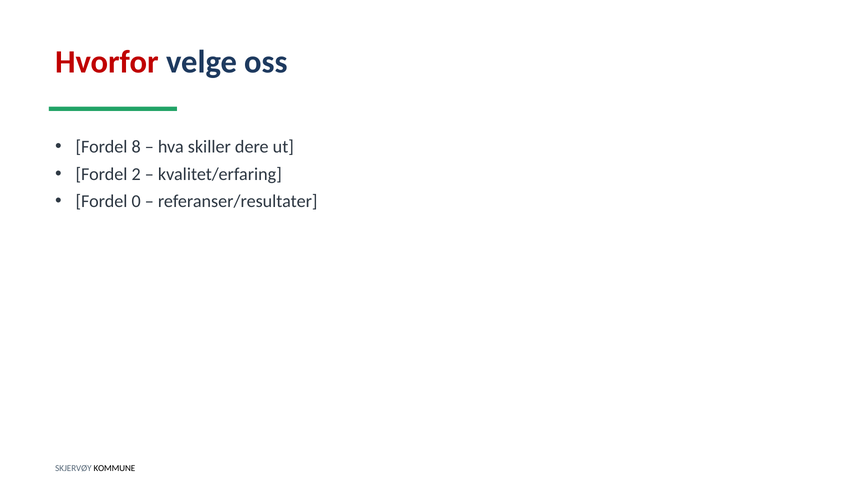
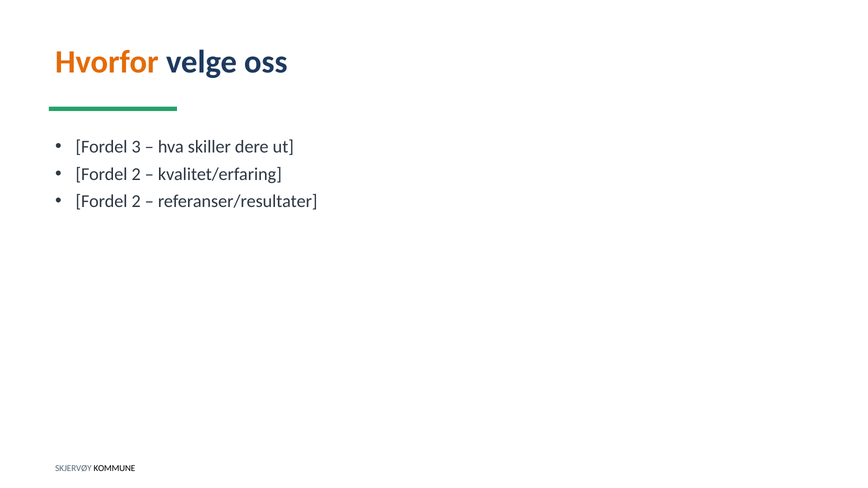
Hvorfor colour: red -> orange
8: 8 -> 3
0 at (136, 201): 0 -> 2
